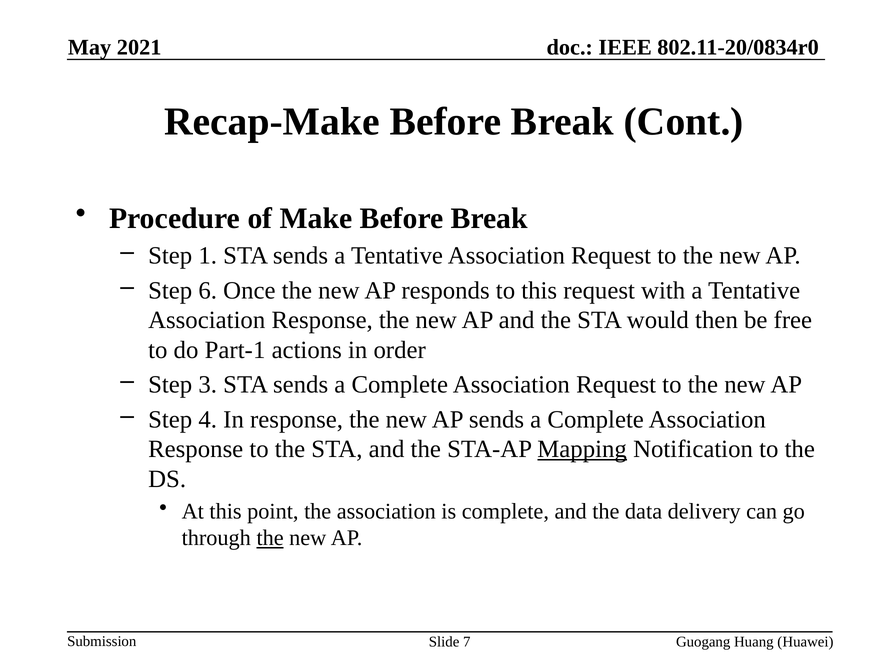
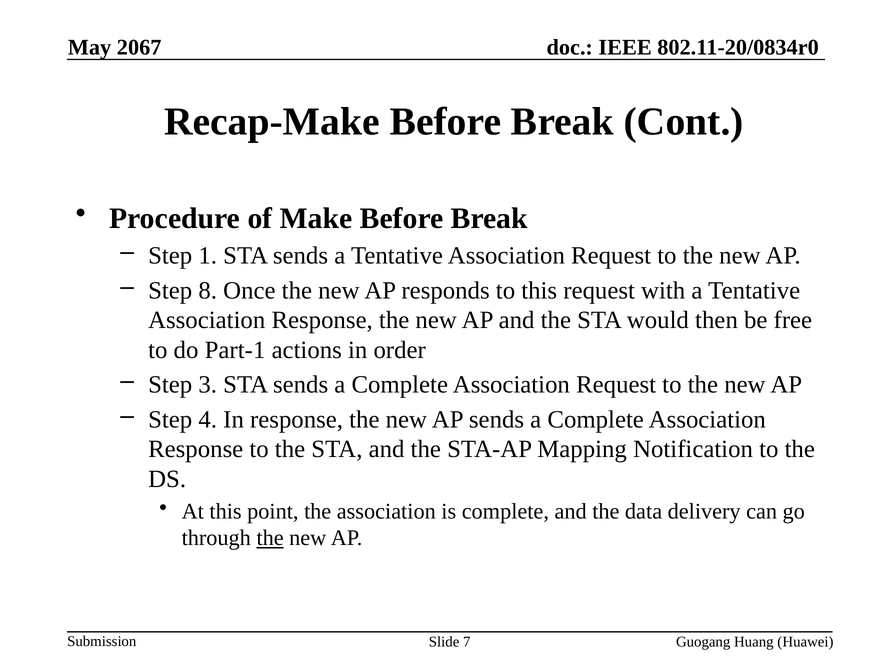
2021: 2021 -> 2067
6: 6 -> 8
Mapping underline: present -> none
